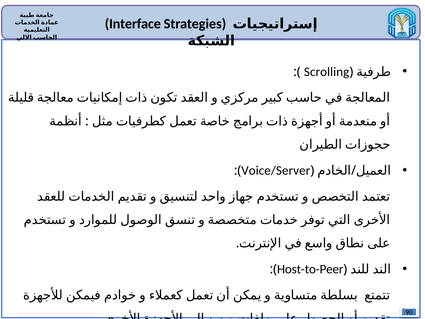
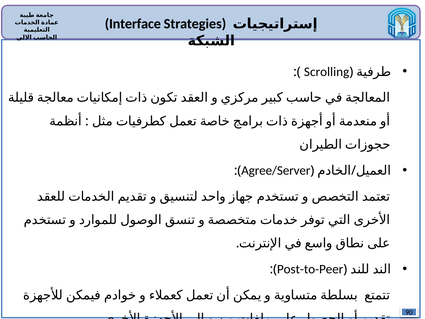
Voice/Server: Voice/Server -> Agree/Server
Host-to-Peer: Host-to-Peer -> Post-to-Peer
